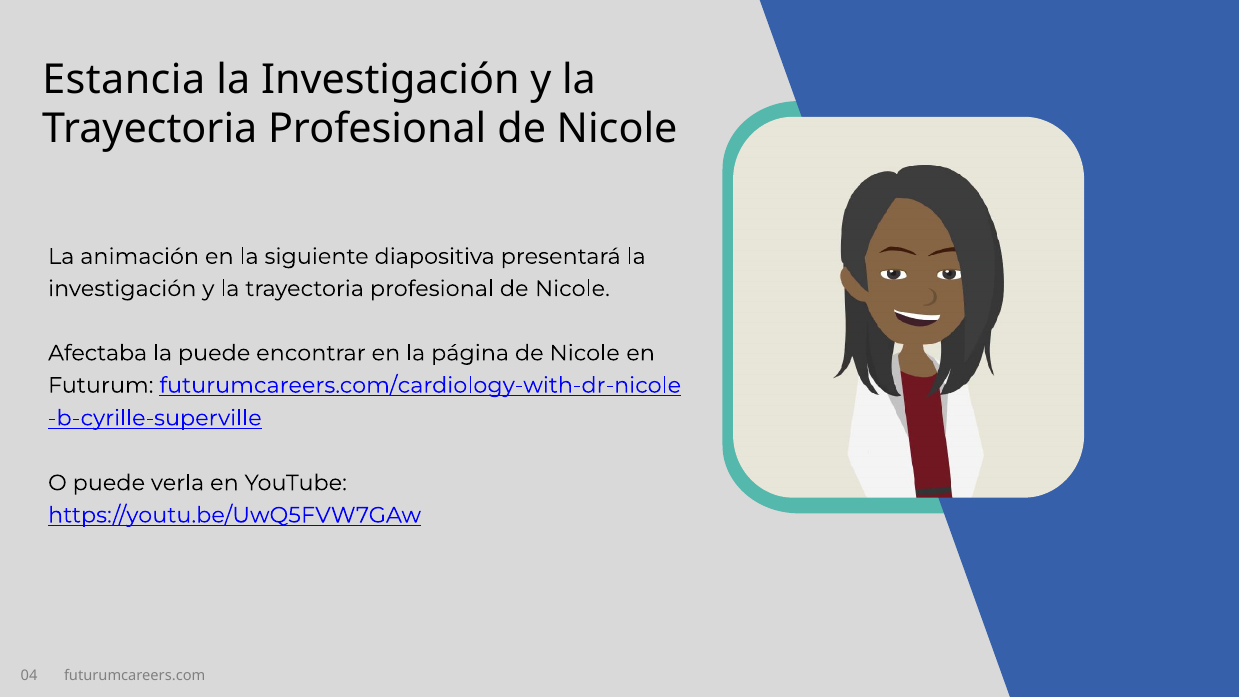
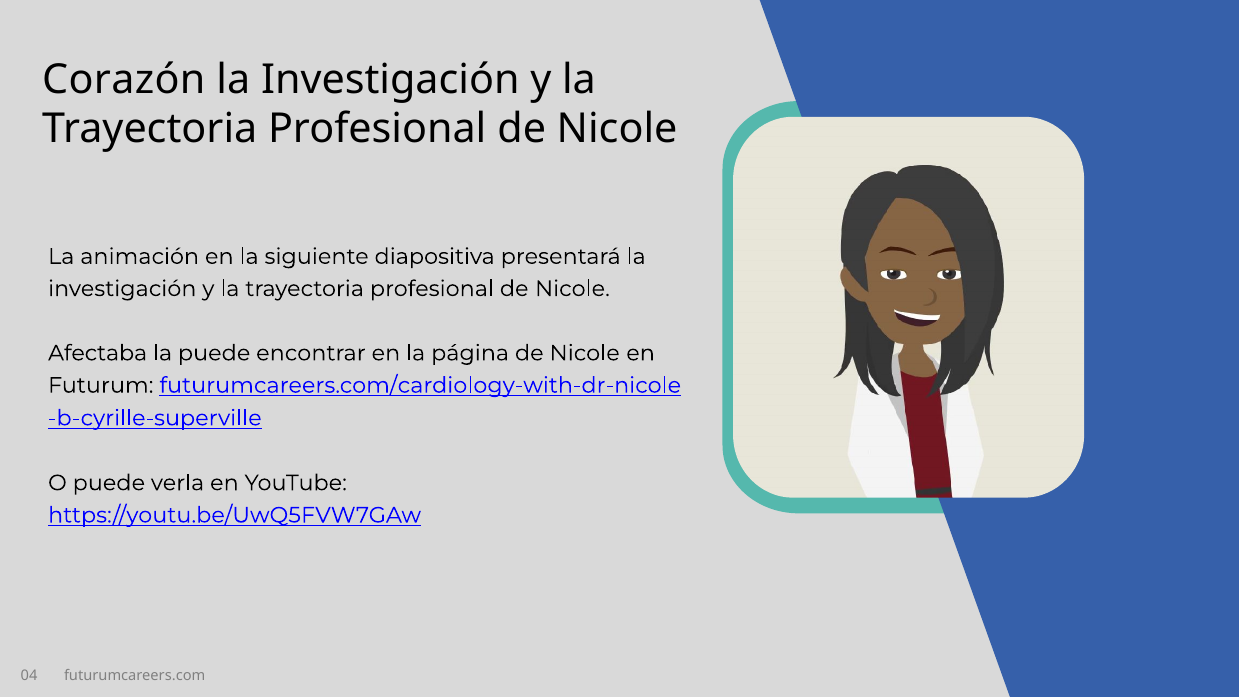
Estancia: Estancia -> Corazón
